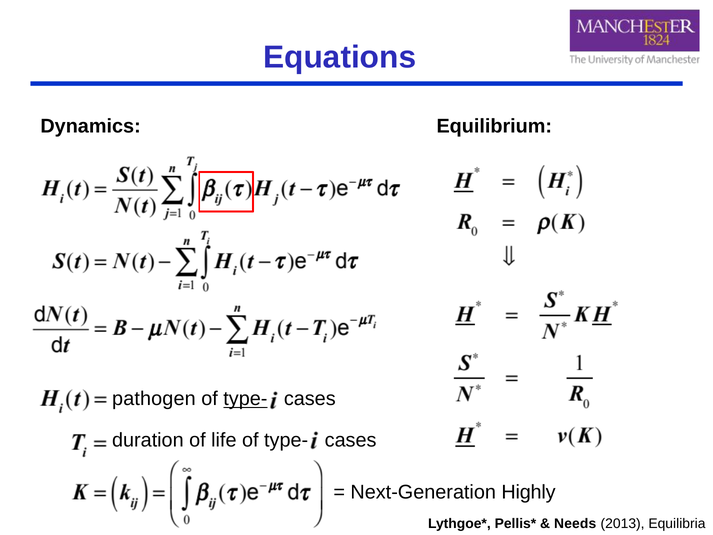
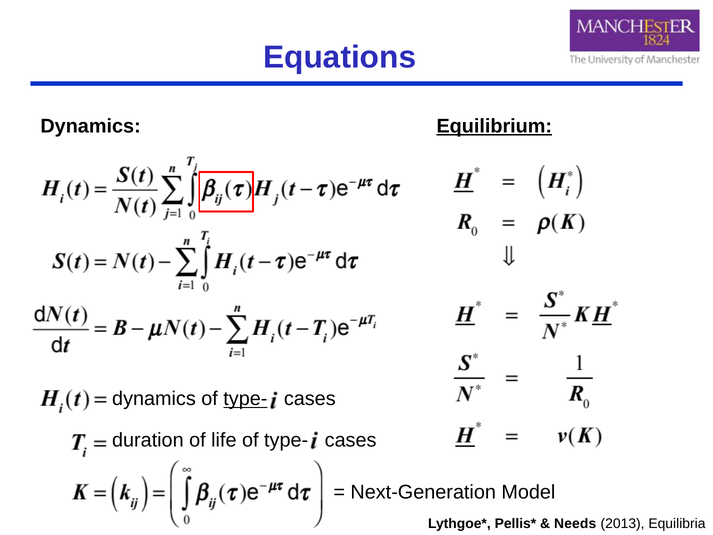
Equilibrium underline: none -> present
pathogen at (154, 399): pathogen -> dynamics
Highly: Highly -> Model
